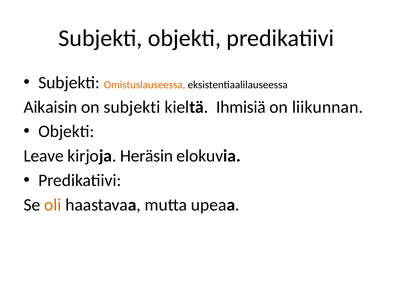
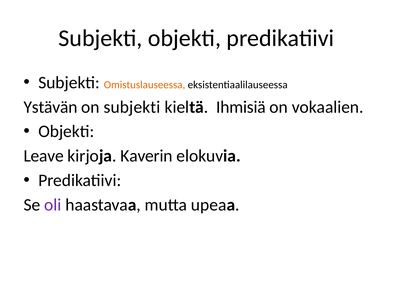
Aikaisin: Aikaisin -> Ystävän
liikunnan: liikunnan -> vokaalien
Heräsin: Heräsin -> Kaverin
oli colour: orange -> purple
